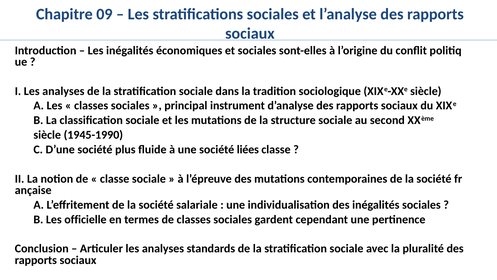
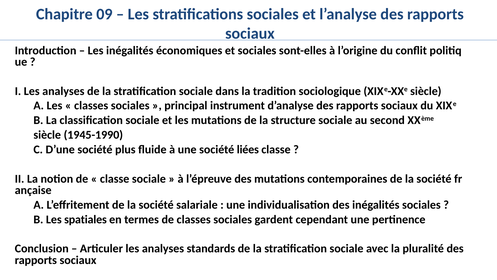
officielle: officielle -> spatiales
